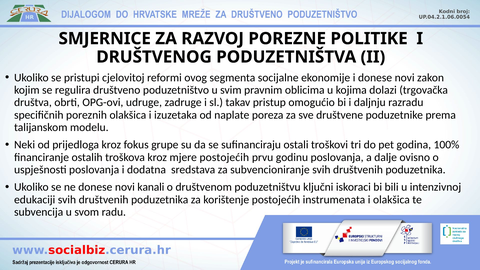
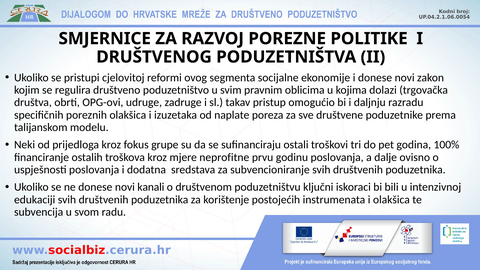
mjere postojećih: postojećih -> neprofitne
